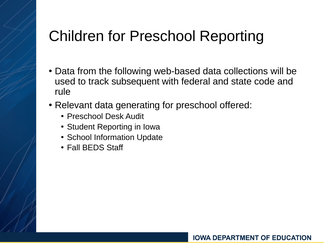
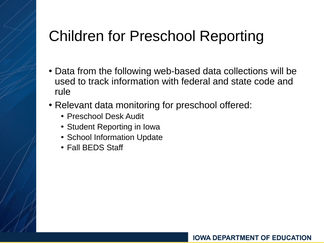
track subsequent: subsequent -> information
generating: generating -> monitoring
